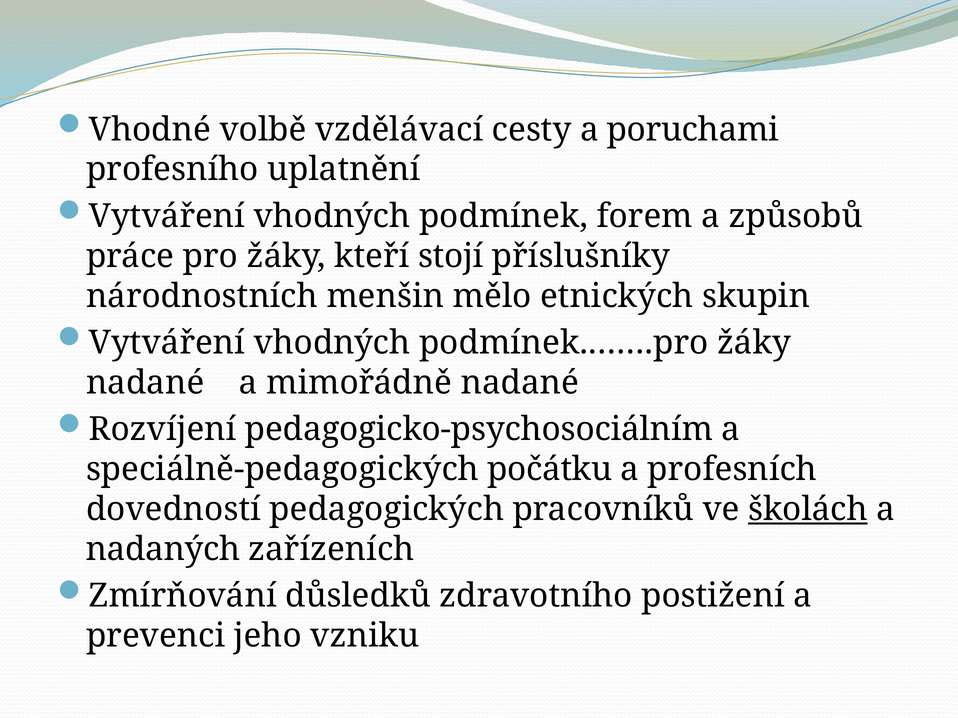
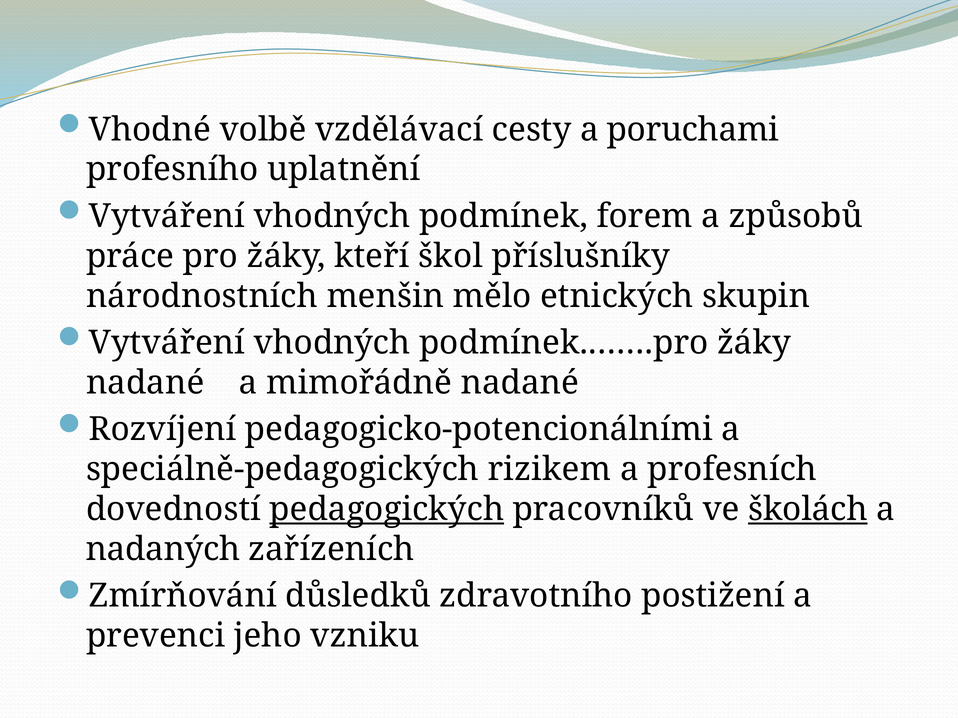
stojí: stojí -> škol
pedagogicko-psychosociálním: pedagogicko-psychosociálním -> pedagogicko-potencionálními
počátku: počátku -> rizikem
pedagogických underline: none -> present
